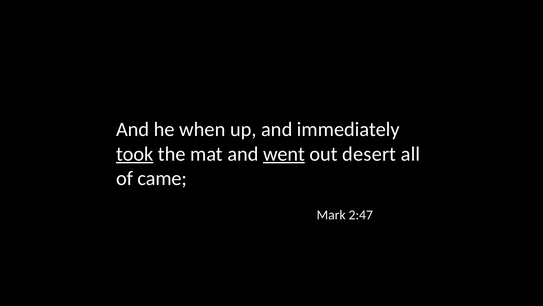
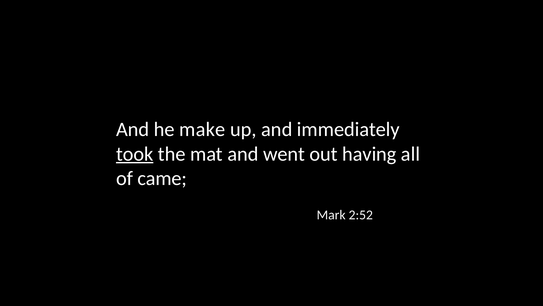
when: when -> make
went underline: present -> none
desert: desert -> having
2:47: 2:47 -> 2:52
